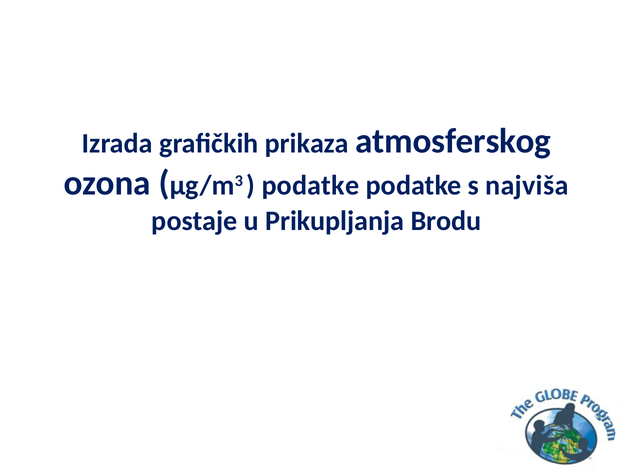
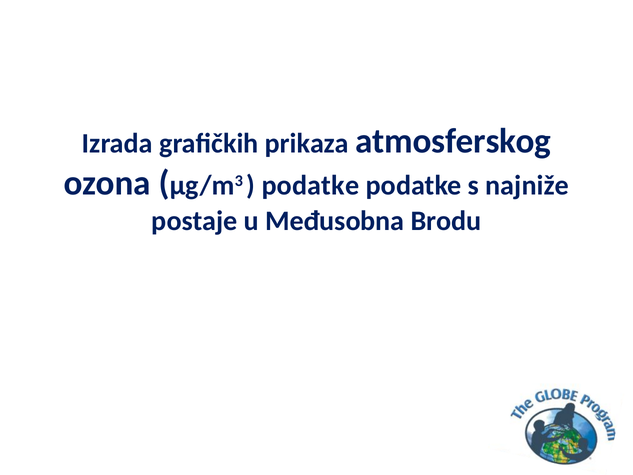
najviša: najviša -> najniže
Prikupljanja: Prikupljanja -> Međusobna
